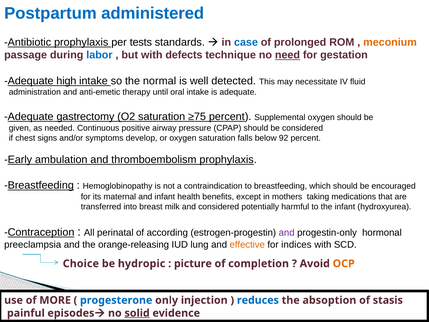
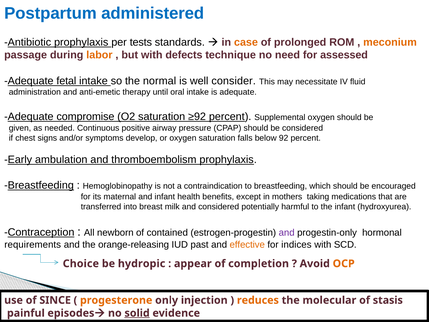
case colour: blue -> orange
labor colour: blue -> orange
need underline: present -> none
gestation: gestation -> assessed
high: high -> fetal
detected: detected -> consider
gastrectomy: gastrectomy -> compromise
≥75: ≥75 -> ≥92
perinatal: perinatal -> newborn
according: according -> contained
preeclampsia: preeclampsia -> requirements
lung: lung -> past
picture: picture -> appear
MORE: MORE -> SINCE
progesterone colour: blue -> orange
reduces colour: blue -> orange
absoption: absoption -> molecular
